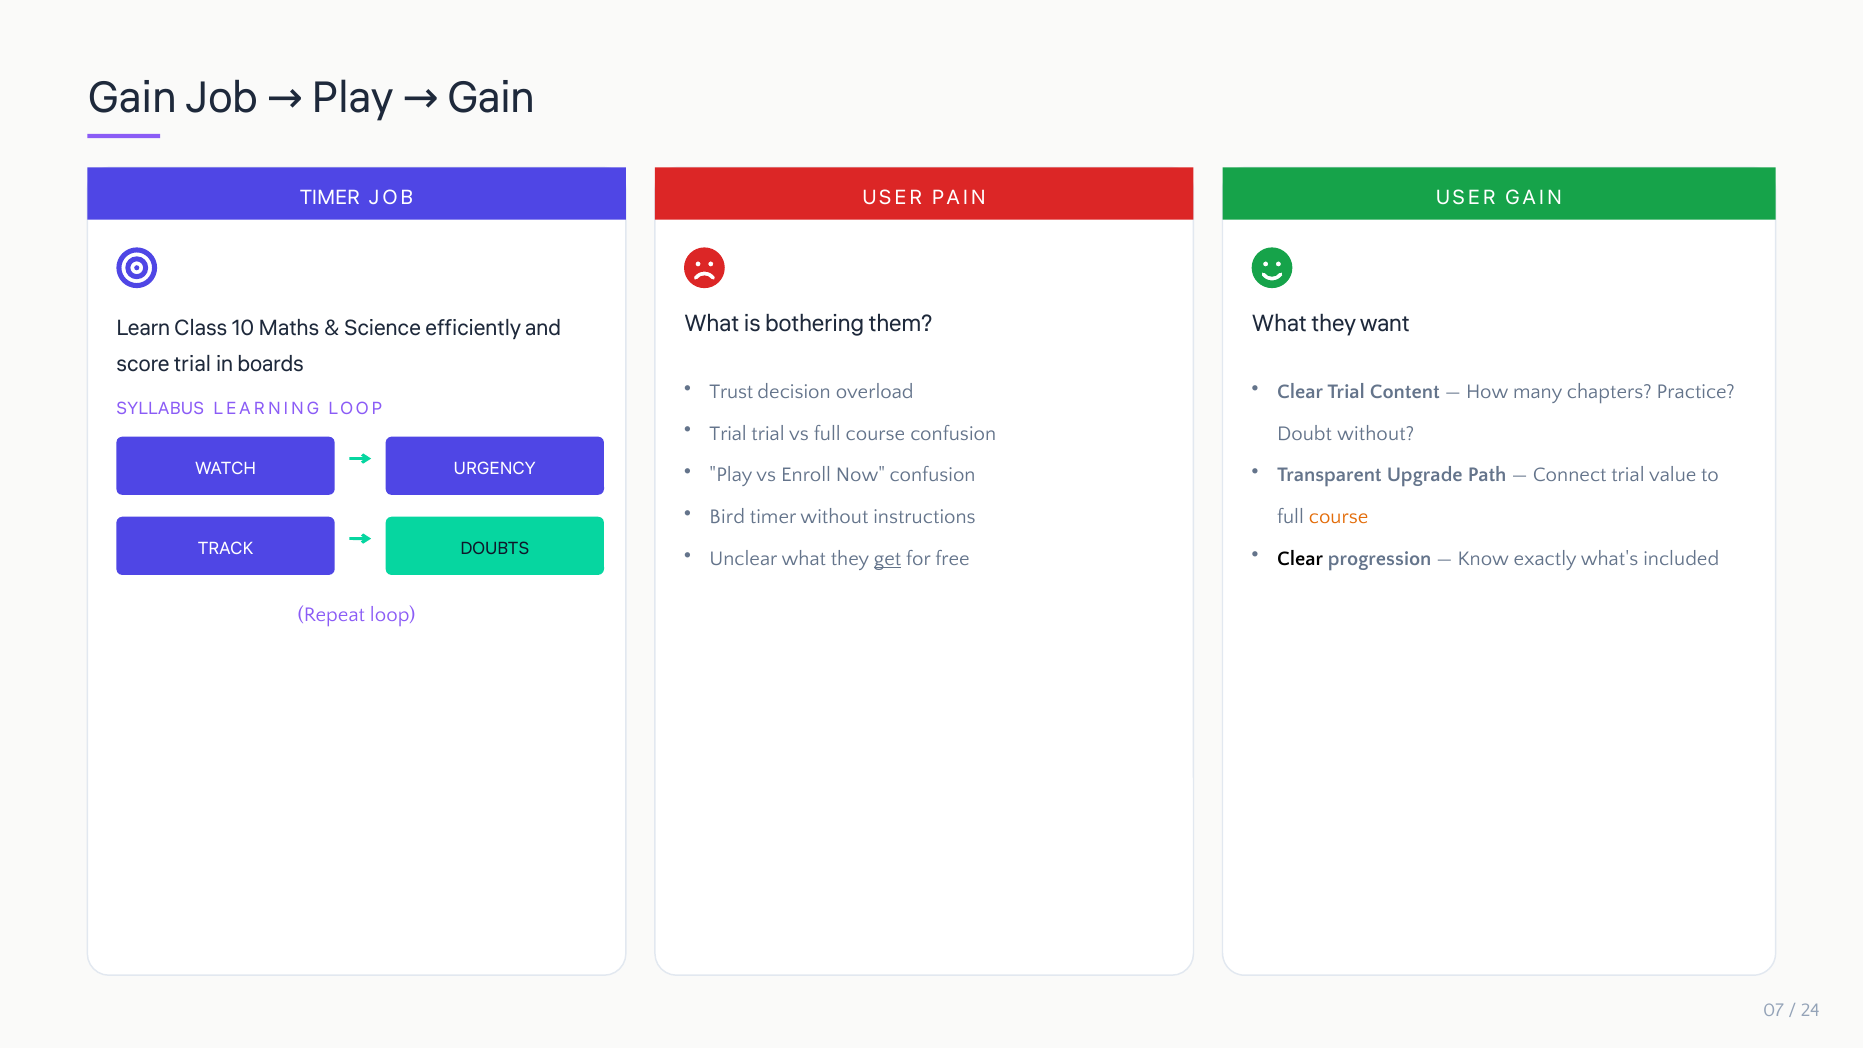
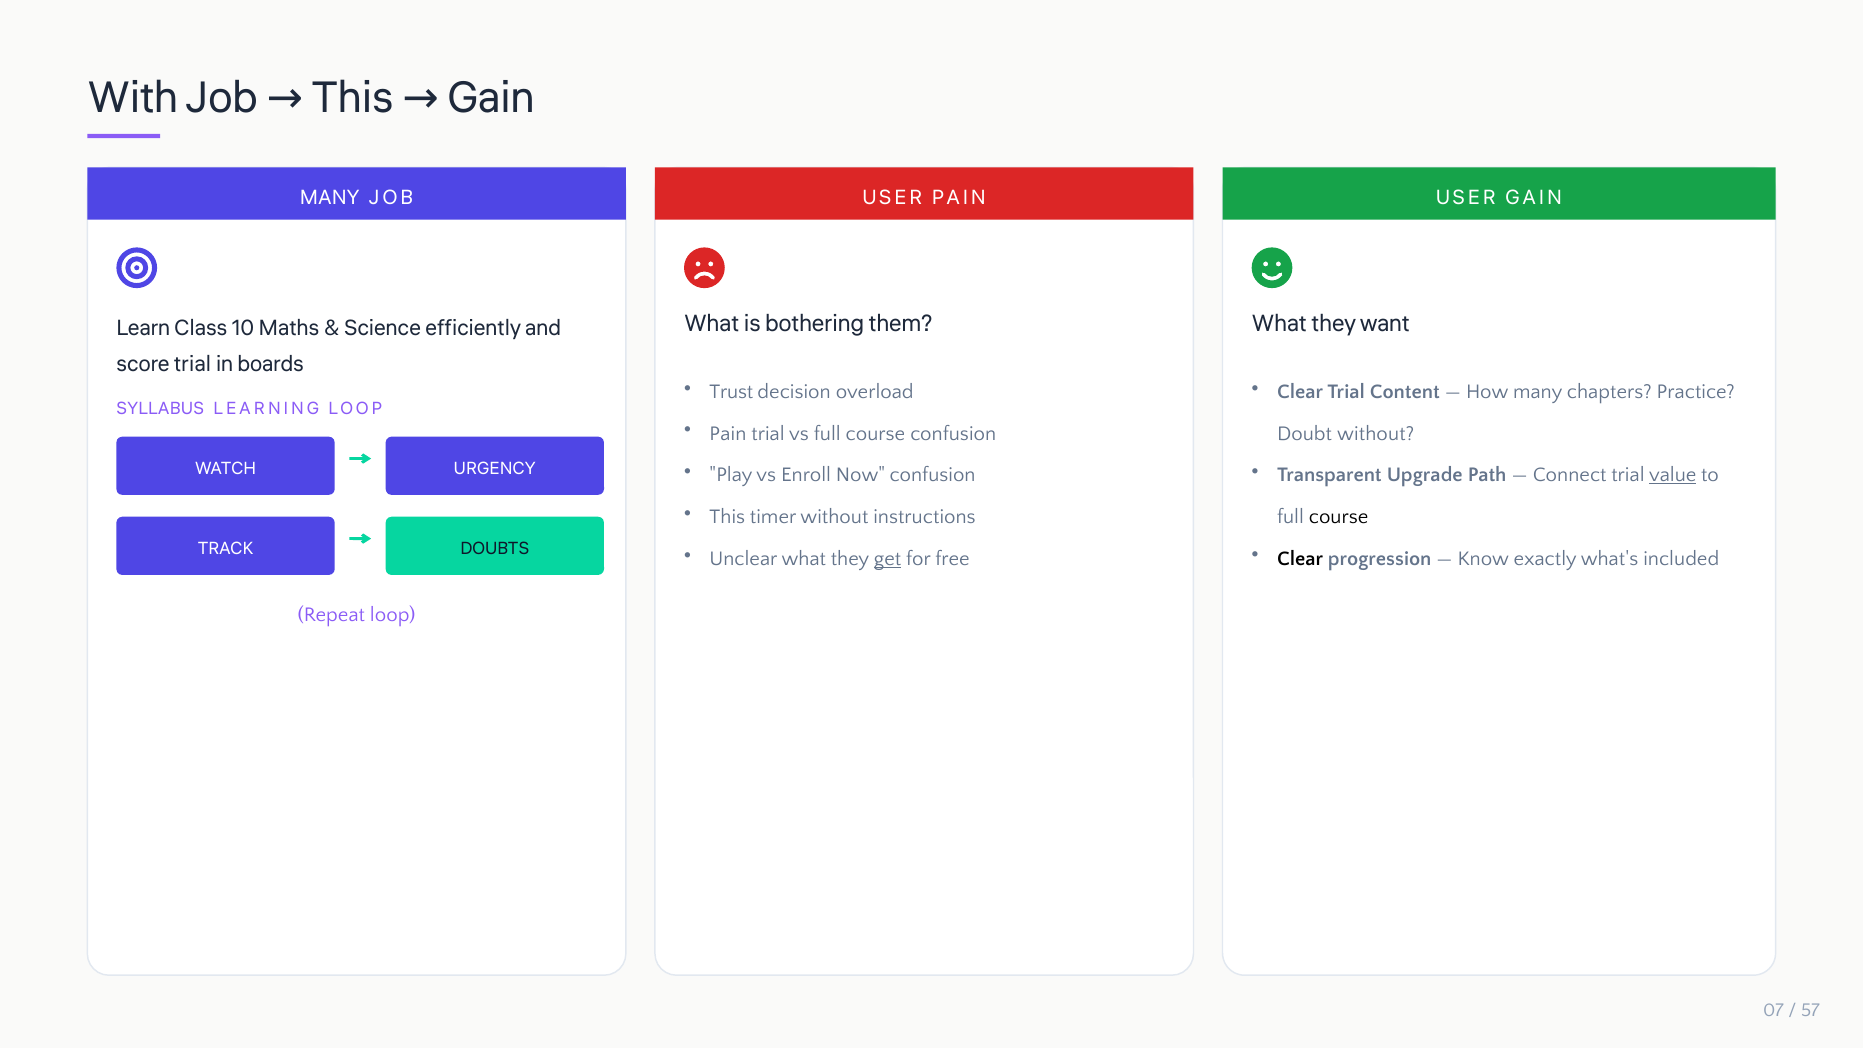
Gain at (132, 98): Gain -> With
Job Play: Play -> This
TIMER at (330, 197): TIMER -> MANY
Trial at (728, 433): Trial -> Pain
value underline: none -> present
Bird at (727, 517): Bird -> This
course at (1339, 517) colour: orange -> black
24: 24 -> 57
